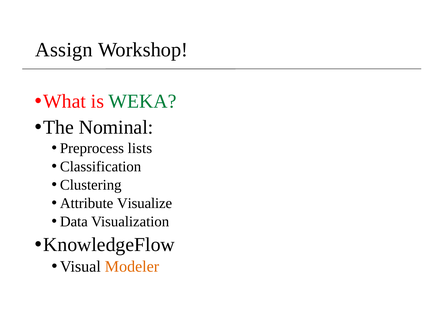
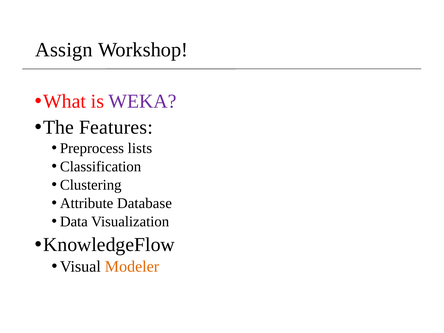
WEKA colour: green -> purple
Nominal: Nominal -> Features
Visualize: Visualize -> Database
